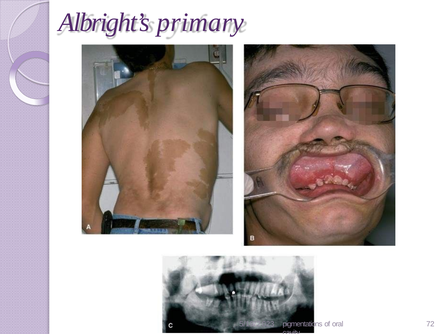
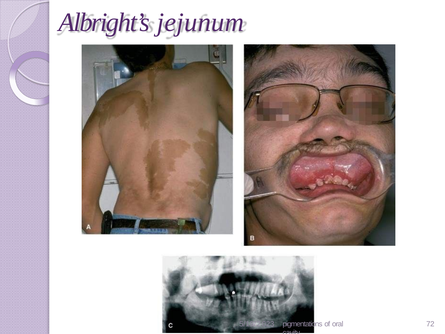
primary: primary -> jejunum
